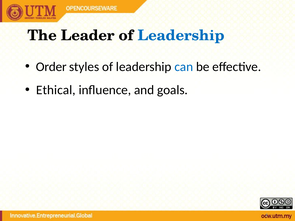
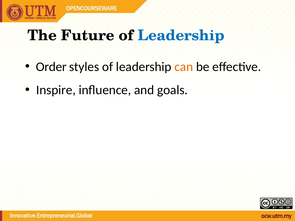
Leader: Leader -> Future
can colour: blue -> orange
Ethical: Ethical -> Inspire
